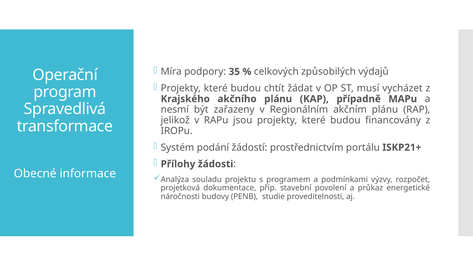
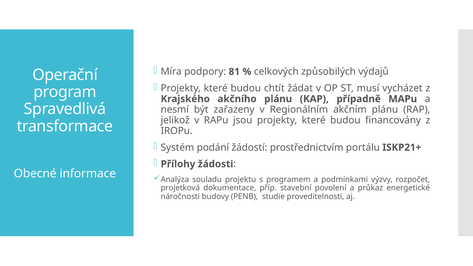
35: 35 -> 81
